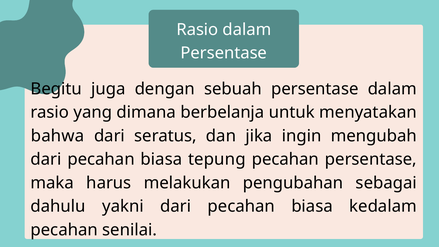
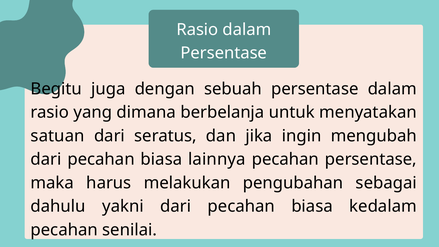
bahwa: bahwa -> satuan
tepung: tepung -> lainnya
